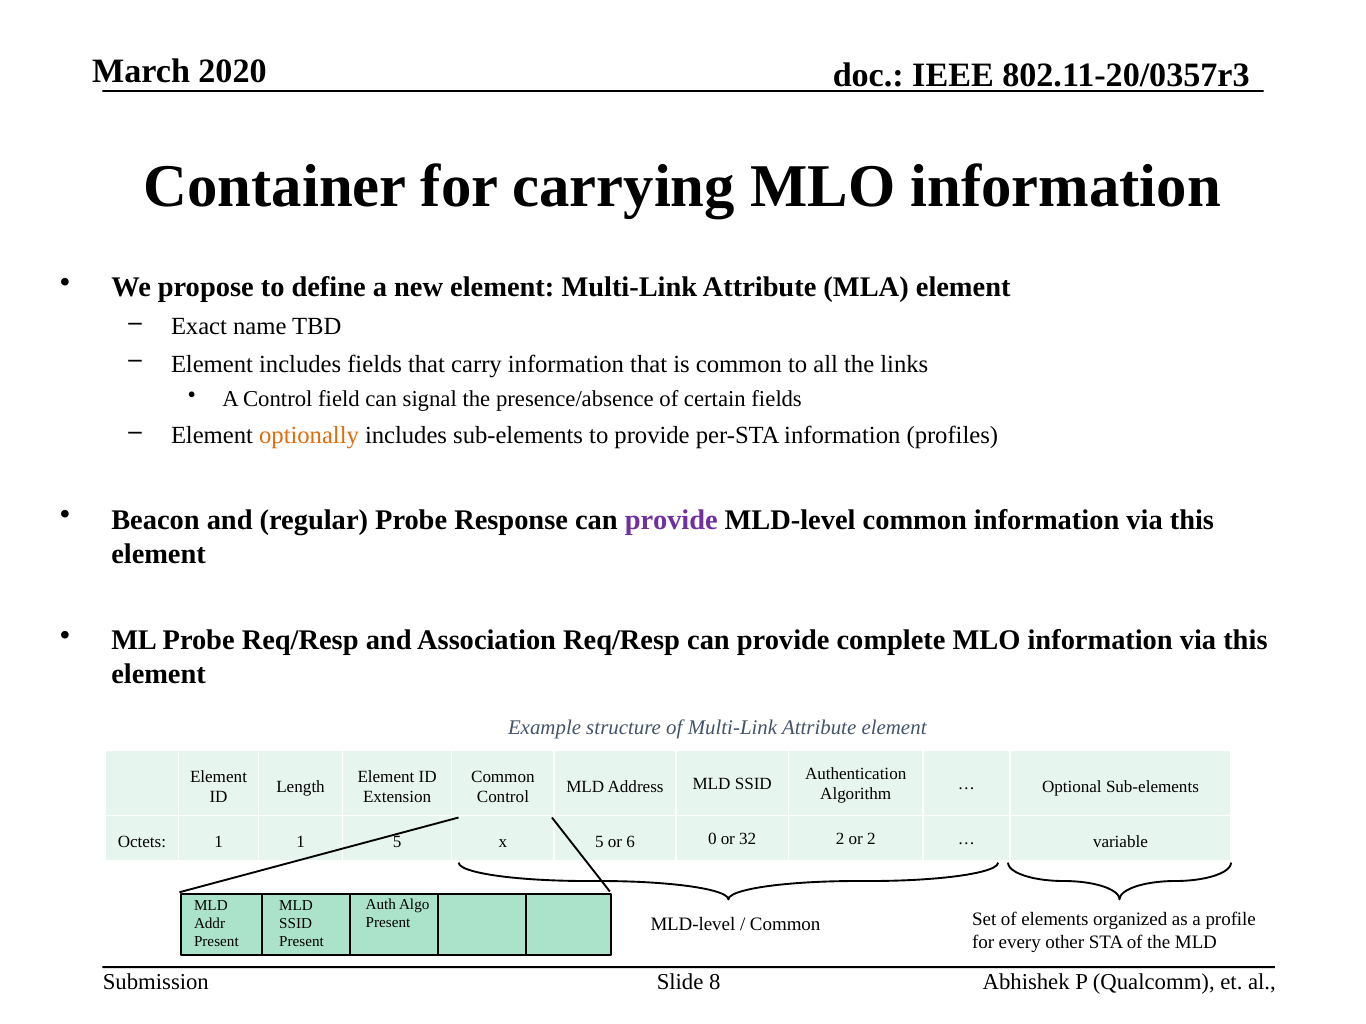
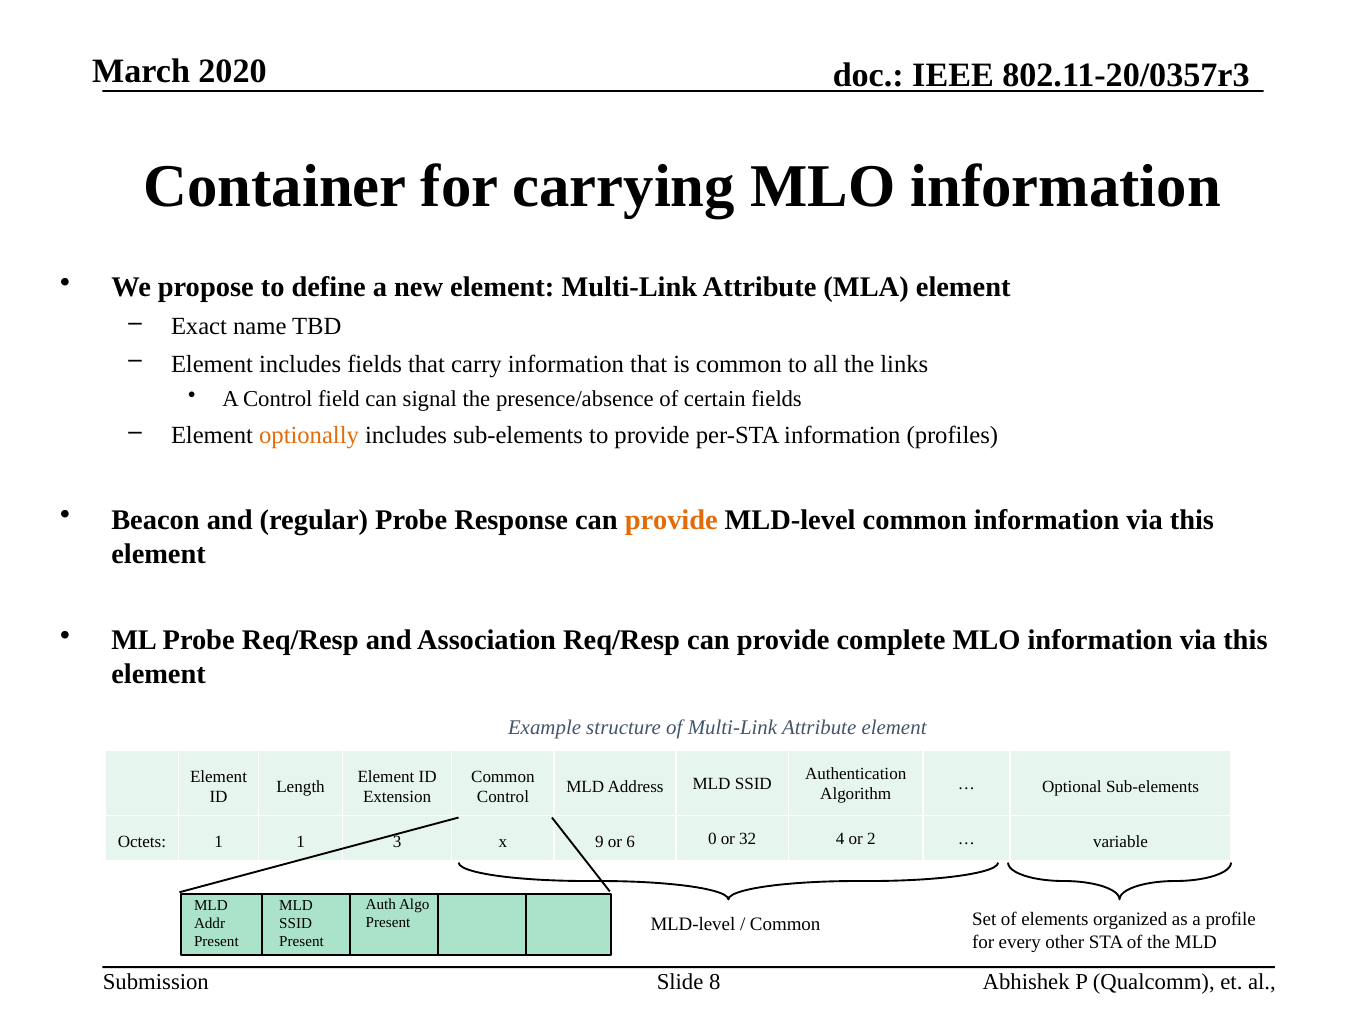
provide at (671, 520) colour: purple -> orange
1 5: 5 -> 3
x 5: 5 -> 9
32 2: 2 -> 4
